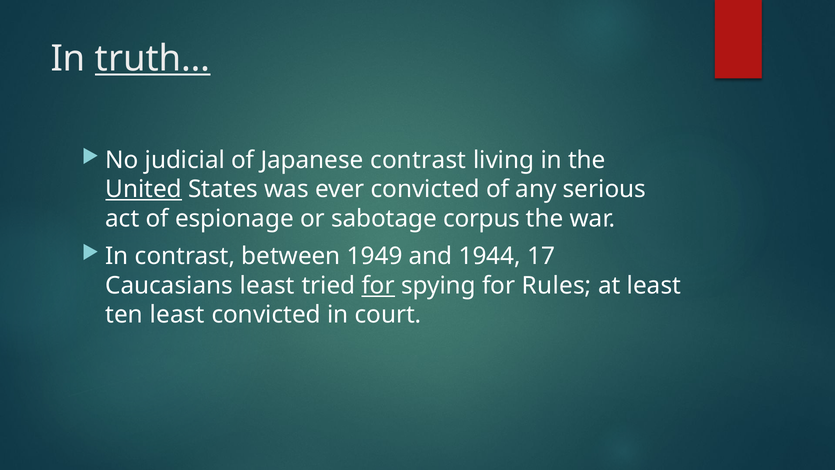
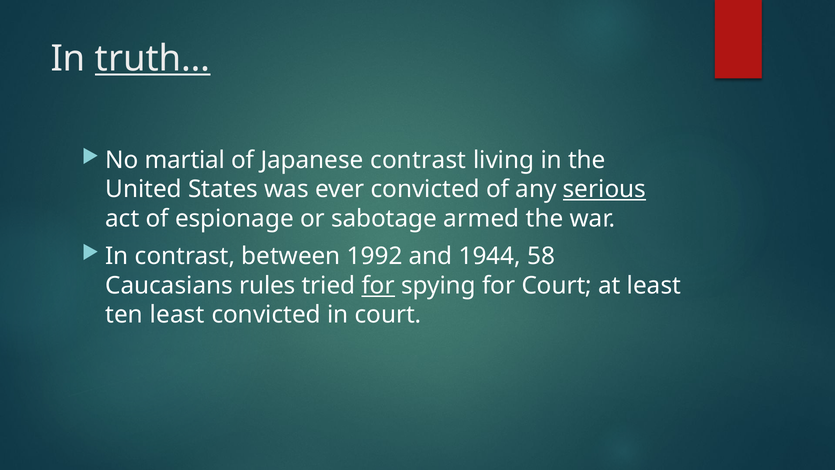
judicial: judicial -> martial
United underline: present -> none
serious underline: none -> present
corpus: corpus -> armed
1949: 1949 -> 1992
17: 17 -> 58
Caucasians least: least -> rules
for Rules: Rules -> Court
